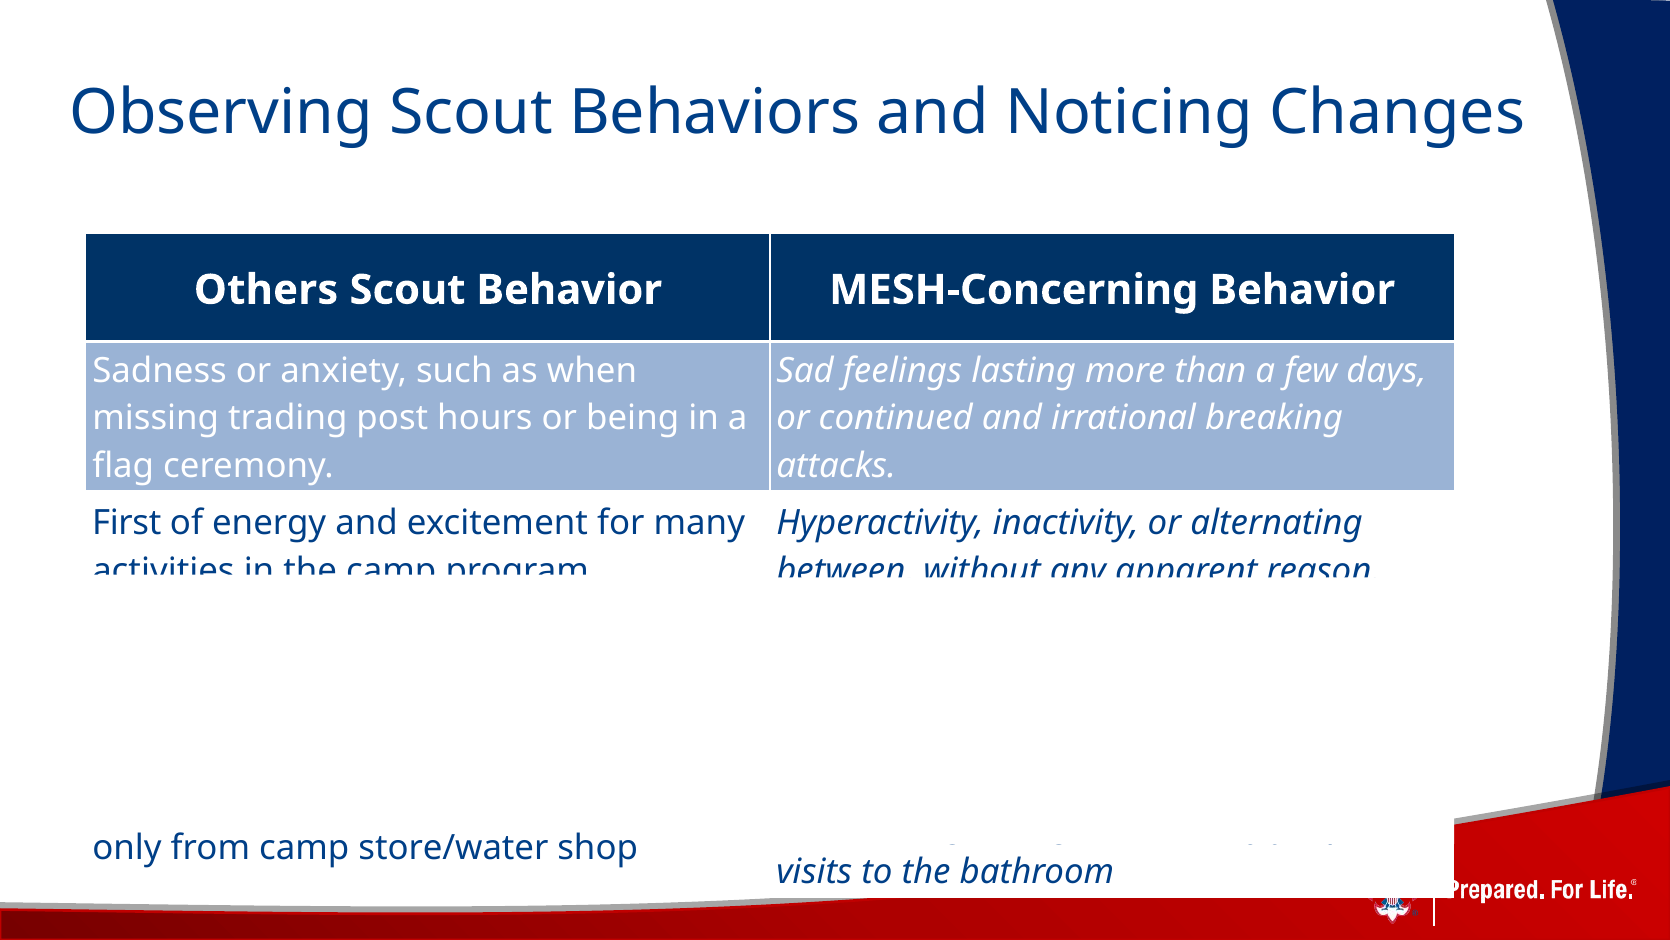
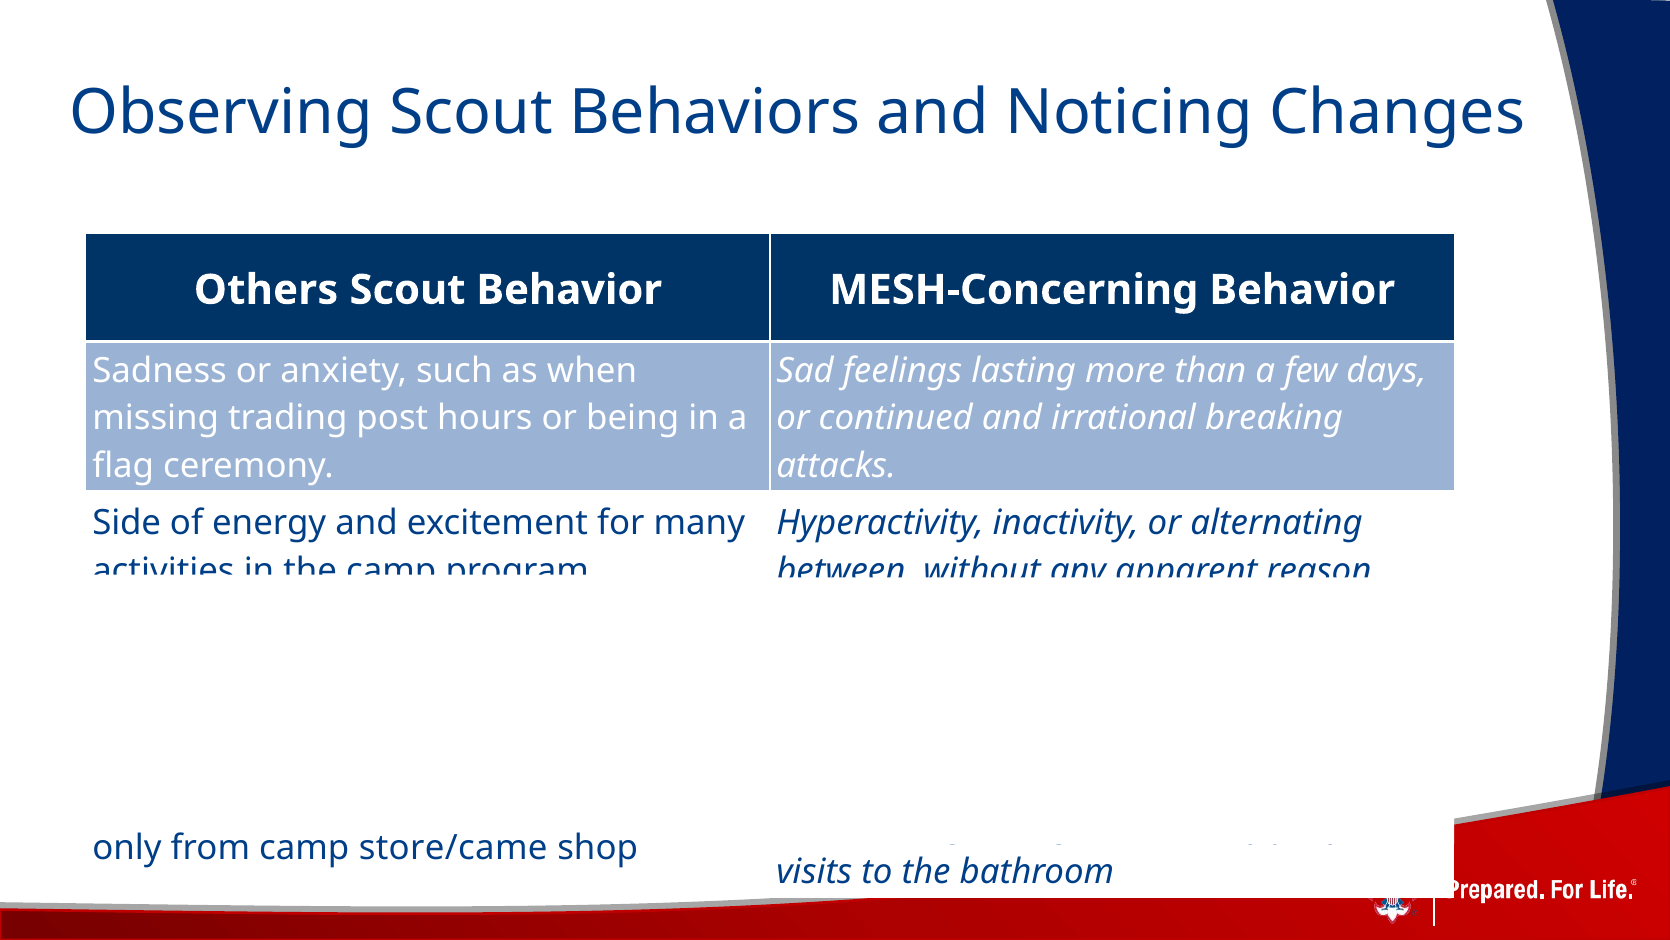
First: First -> Side
store/water: store/water -> store/came
